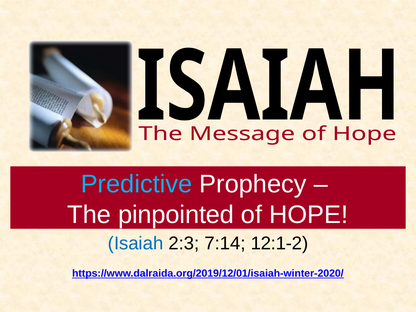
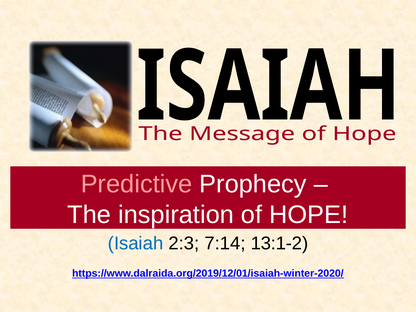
Predictive colour: light blue -> pink
pinpointed: pinpointed -> inspiration
12:1-2: 12:1-2 -> 13:1-2
